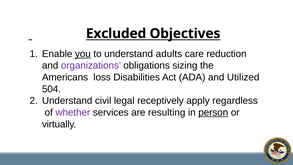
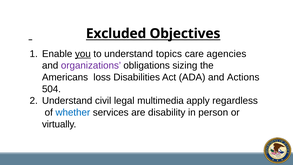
adults: adults -> topics
reduction: reduction -> agencies
Utilized: Utilized -> Actions
receptively: receptively -> multimedia
whether colour: purple -> blue
resulting: resulting -> disability
person underline: present -> none
